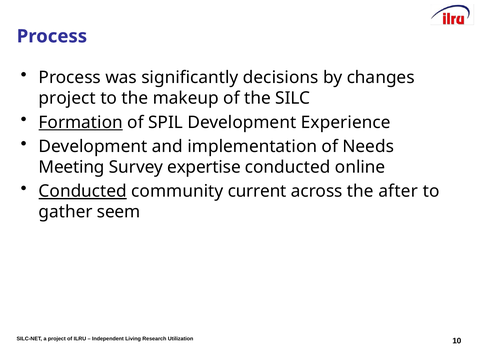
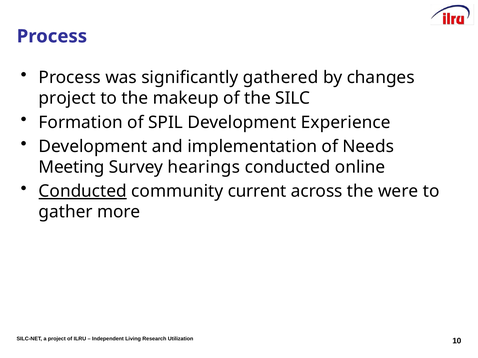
decisions: decisions -> gathered
Formation underline: present -> none
expertise: expertise -> hearings
after: after -> were
seem: seem -> more
